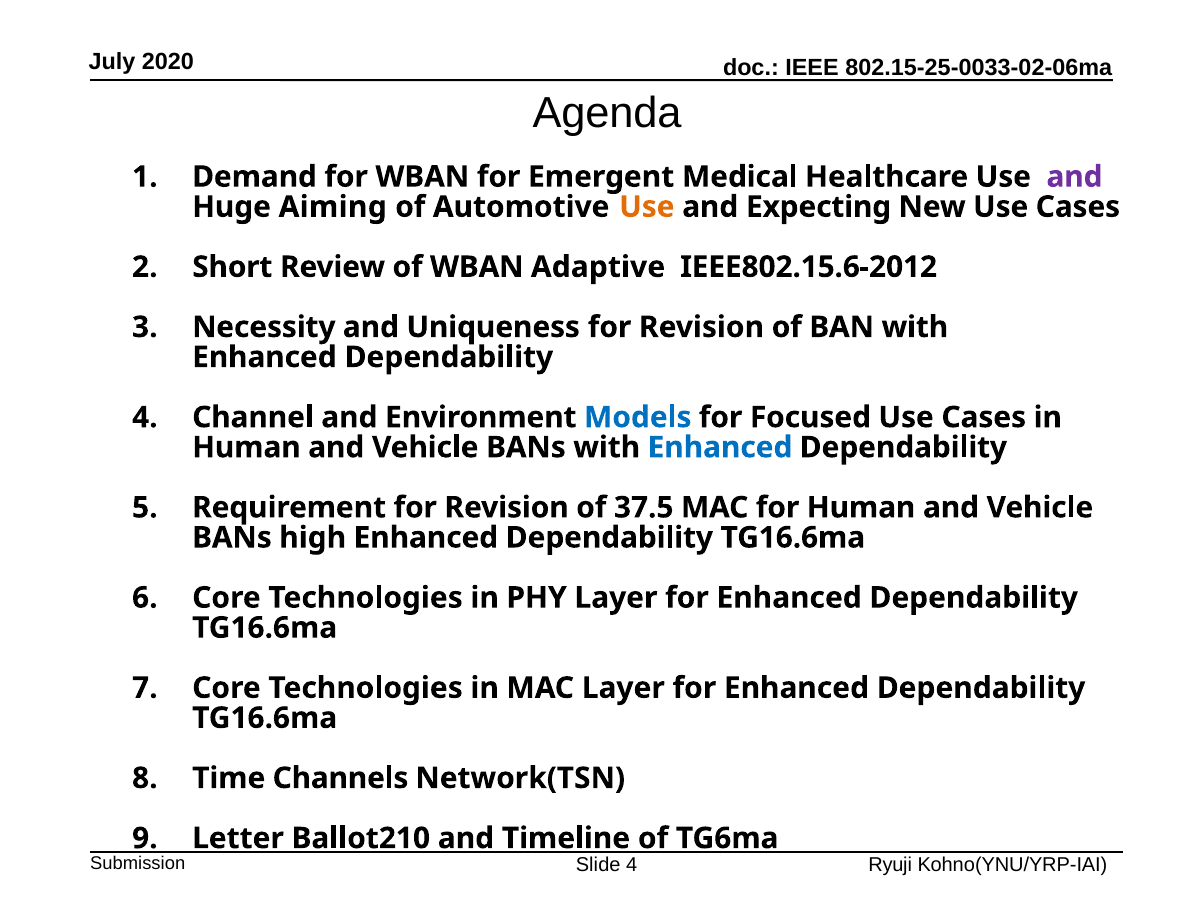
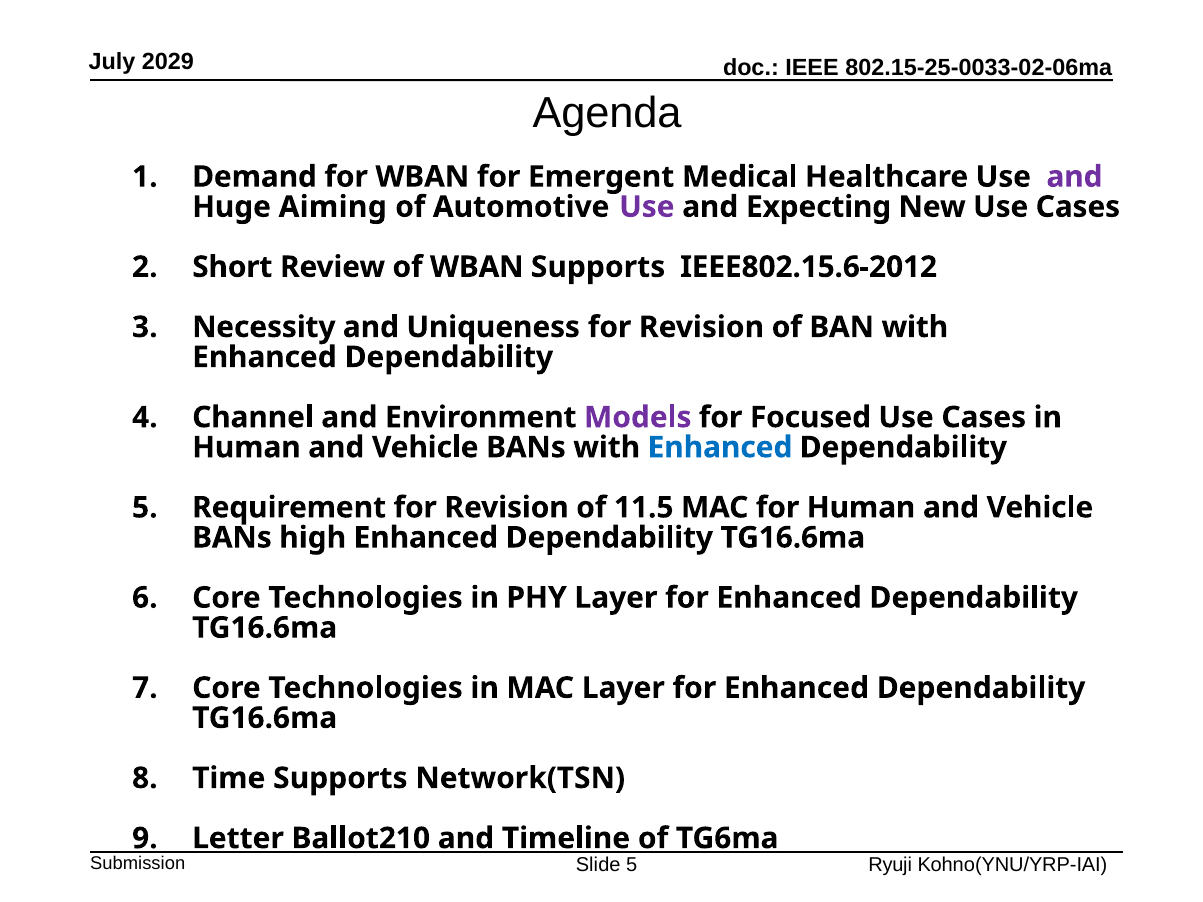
2020: 2020 -> 2029
Use at (647, 207) colour: orange -> purple
WBAN Adaptive: Adaptive -> Supports
Models colour: blue -> purple
37.5: 37.5 -> 11.5
Time Channels: Channels -> Supports
4 at (632, 865): 4 -> 5
